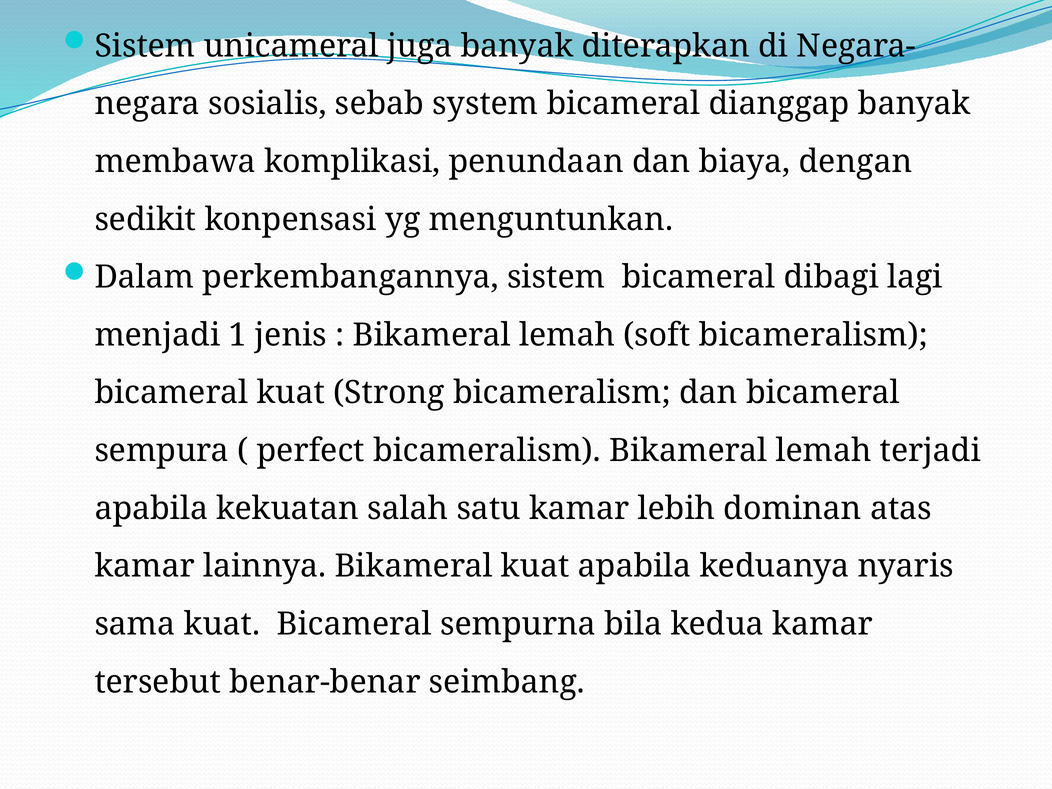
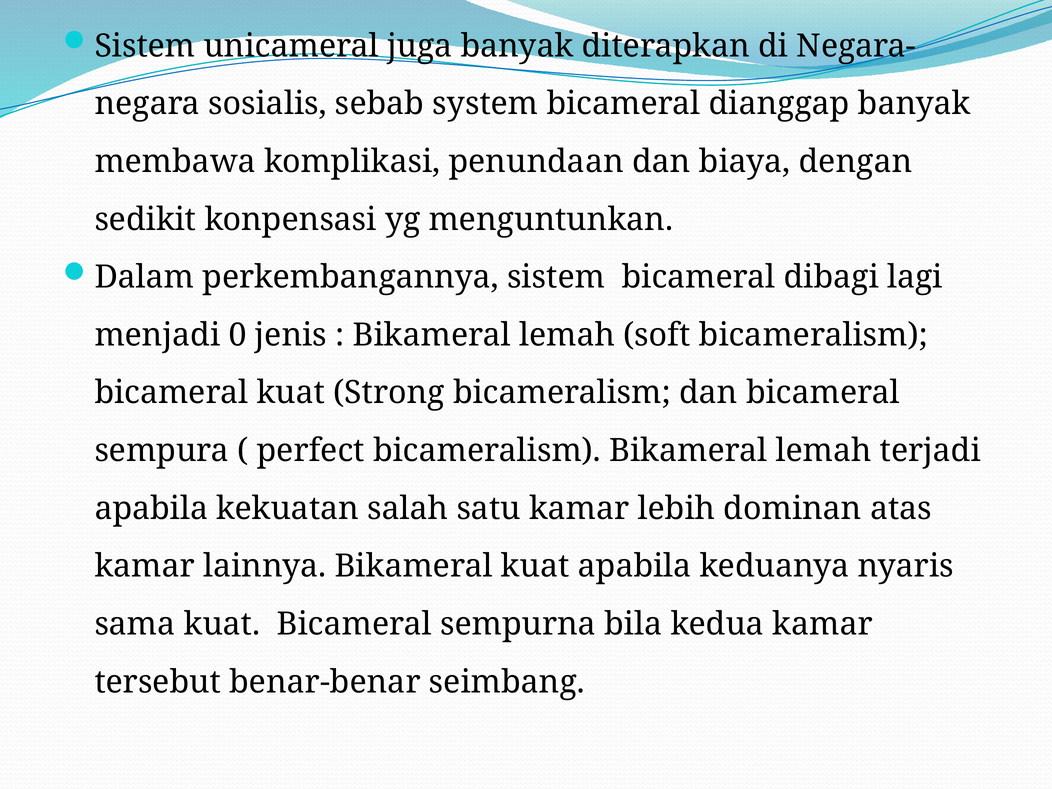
1: 1 -> 0
